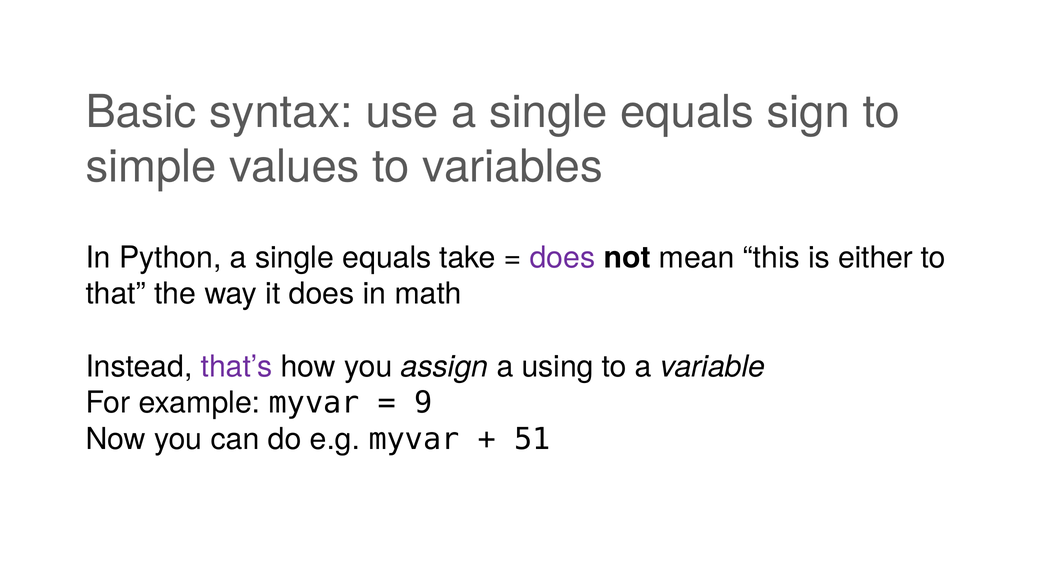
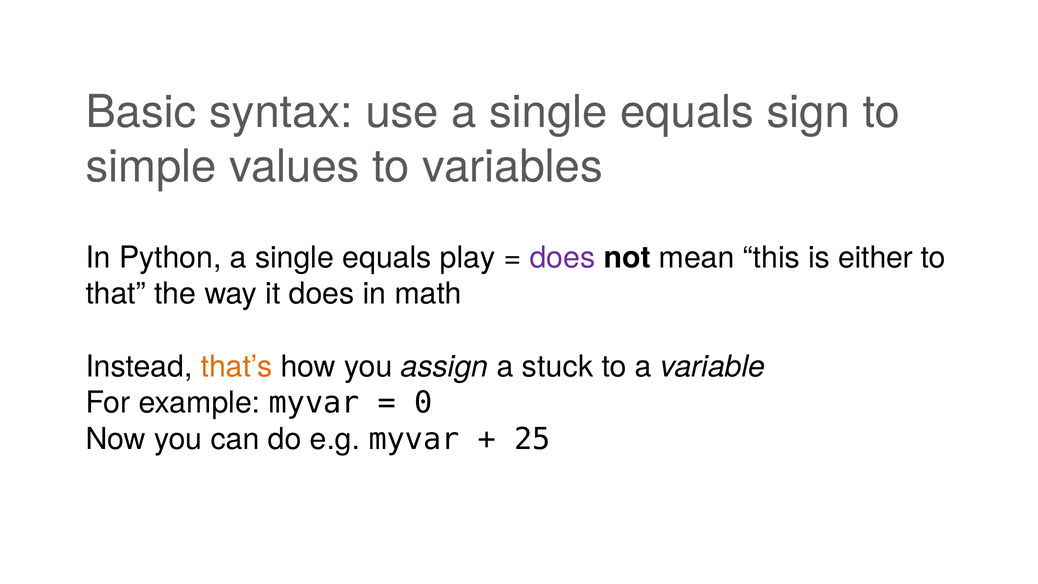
take: take -> play
that’s colour: purple -> orange
using: using -> stuck
9: 9 -> 0
51: 51 -> 25
